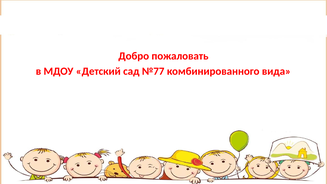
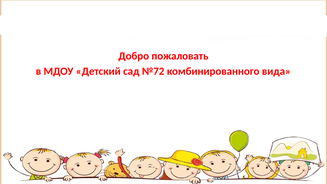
№77: №77 -> №72
